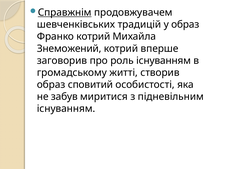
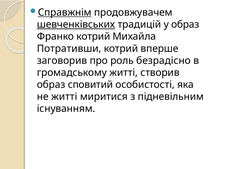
шевченківських underline: none -> present
Знеможений: Знеможений -> Потративши
роль існуванням: існуванням -> безрадісно
не забув: забув -> житті
